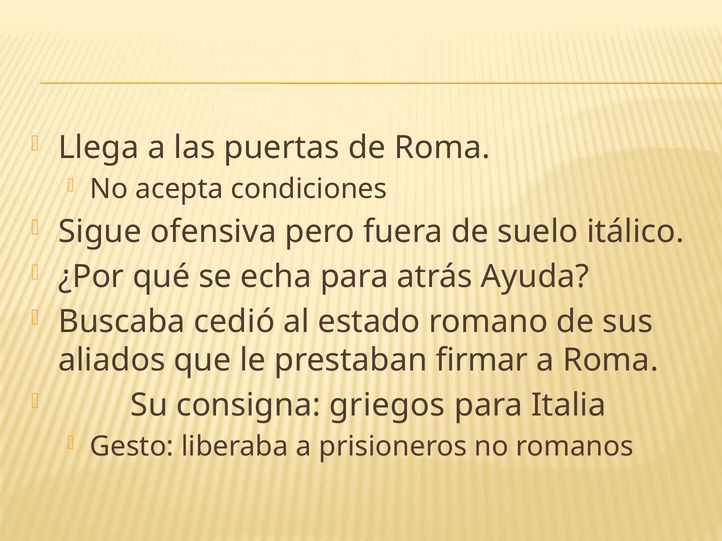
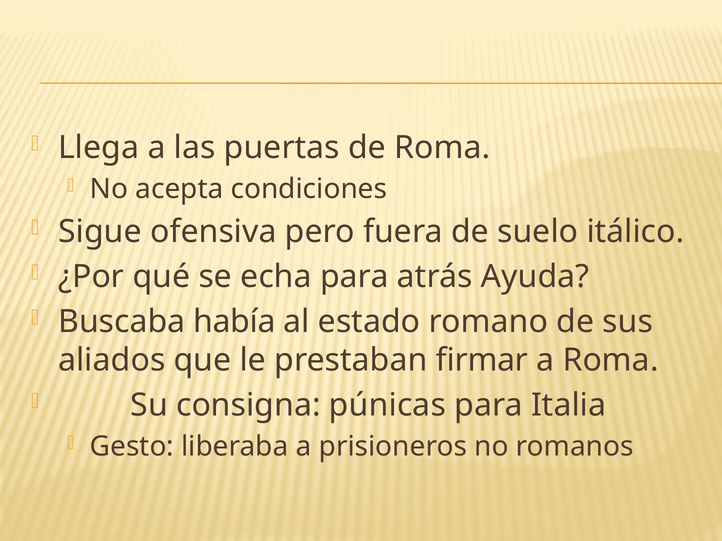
cedió: cedió -> había
griegos: griegos -> púnicas
